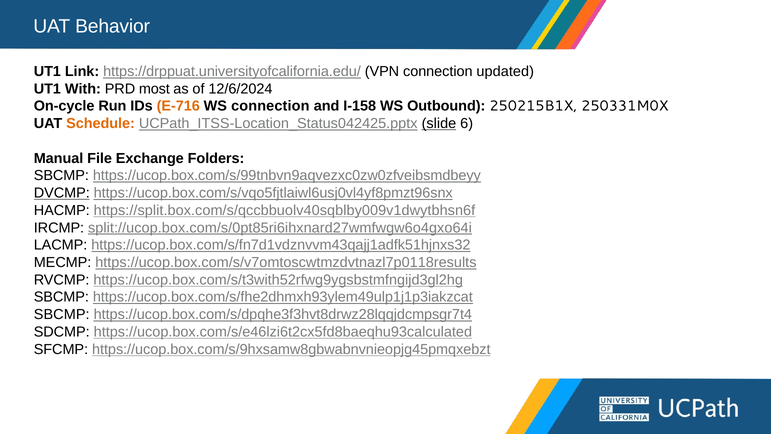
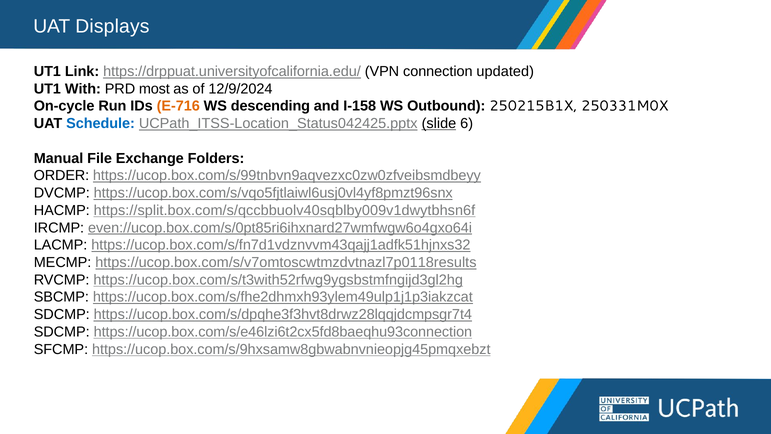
Behavior: Behavior -> Displays
12/6/2024: 12/6/2024 -> 12/9/2024
WS connection: connection -> descending
Schedule colour: orange -> blue
SBCMP at (61, 176): SBCMP -> ORDER
DVCMP underline: present -> none
split://ucop.box.com/s/0pt85ri6ihxnard27wmfwgw6o4gxo64i: split://ucop.box.com/s/0pt85ri6ihxnard27wmfwgw6o4gxo64i -> even://ucop.box.com/s/0pt85ri6ihxnard27wmfwgw6o4gxo64i
SBCMP at (62, 314): SBCMP -> SDCMP
https://ucop.box.com/s/e46lzi6t2cx5fd8baeqhu93calculated: https://ucop.box.com/s/e46lzi6t2cx5fd8baeqhu93calculated -> https://ucop.box.com/s/e46lzi6t2cx5fd8baeqhu93connection
